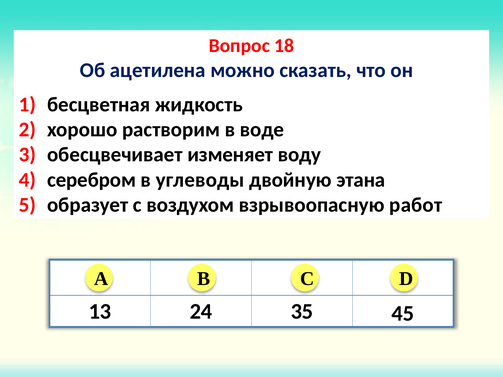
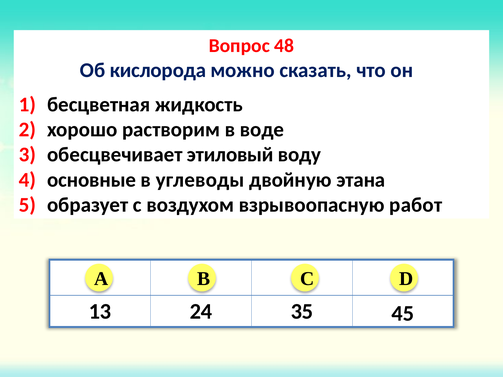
18: 18 -> 48
ацетилена: ацетилена -> кислорода
изменяет: изменяет -> этиловый
серебром: серебром -> основные
